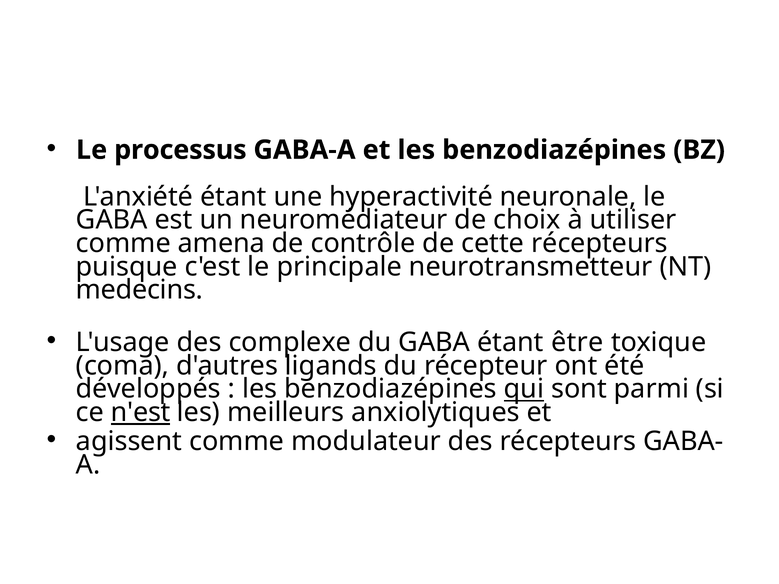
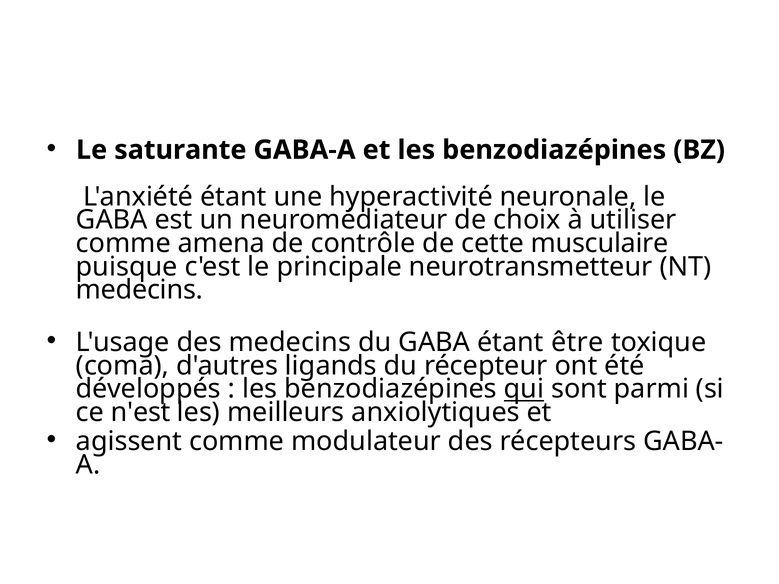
processus: processus -> saturante
cette récepteurs: récepteurs -> musculaire
des complexe: complexe -> medecins
n'est underline: present -> none
